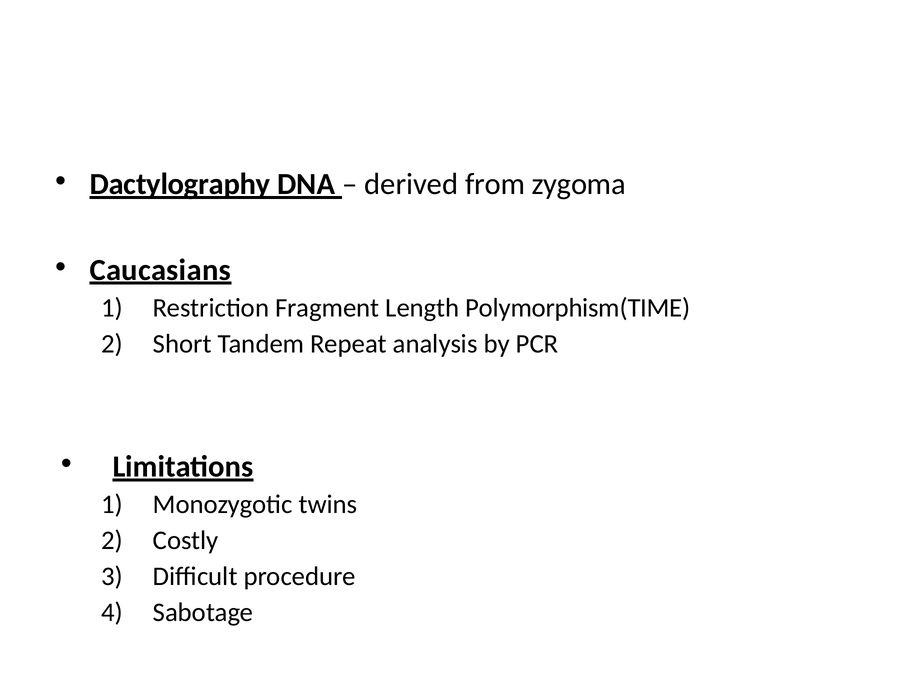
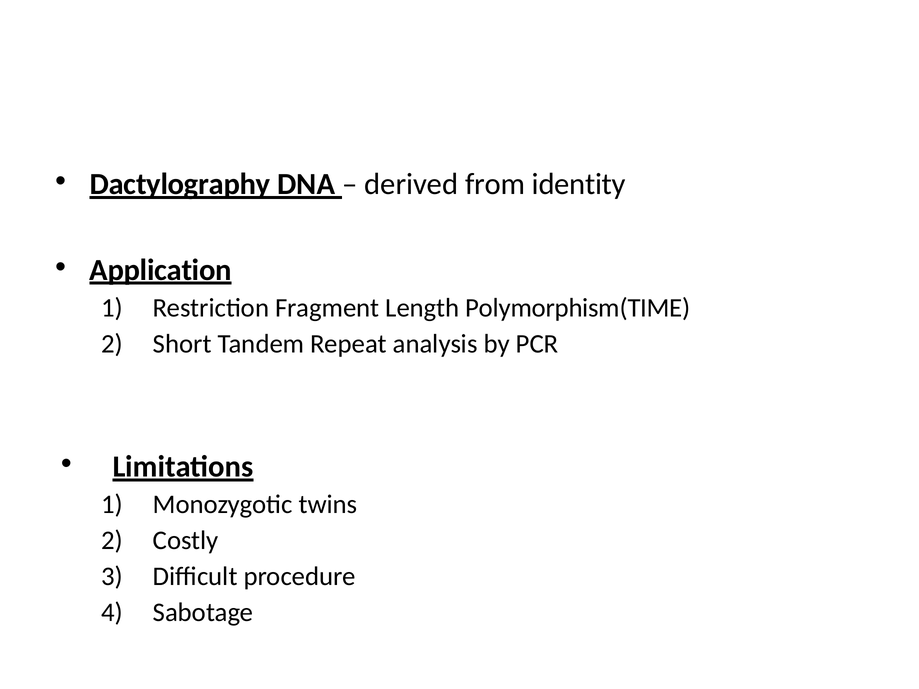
zygoma: zygoma -> identity
Caucasians: Caucasians -> Application
